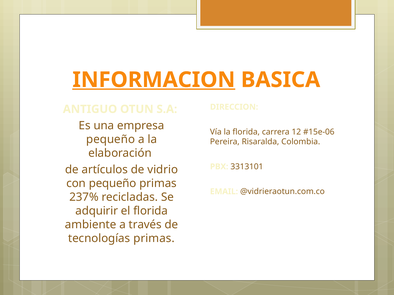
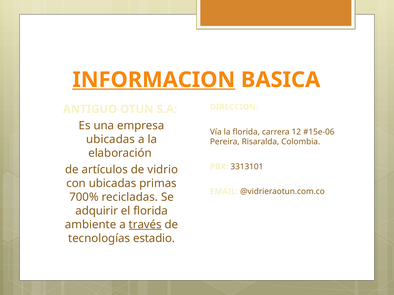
pequeño at (111, 140): pequeño -> ubicadas
con pequeño: pequeño -> ubicadas
237%: 237% -> 700%
través underline: none -> present
tecnologías primas: primas -> estadio
